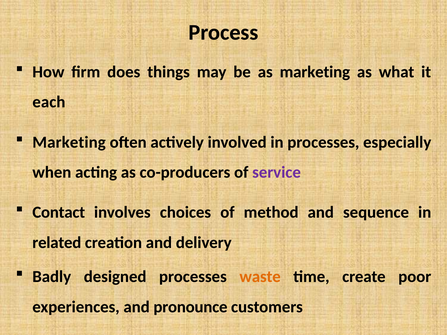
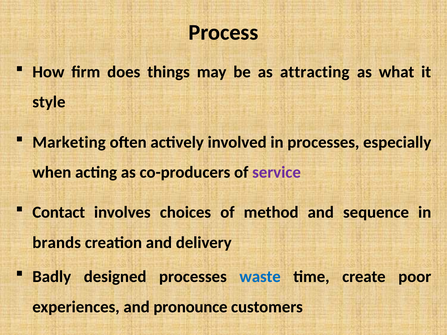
as marketing: marketing -> attracting
each: each -> style
related: related -> brands
waste colour: orange -> blue
